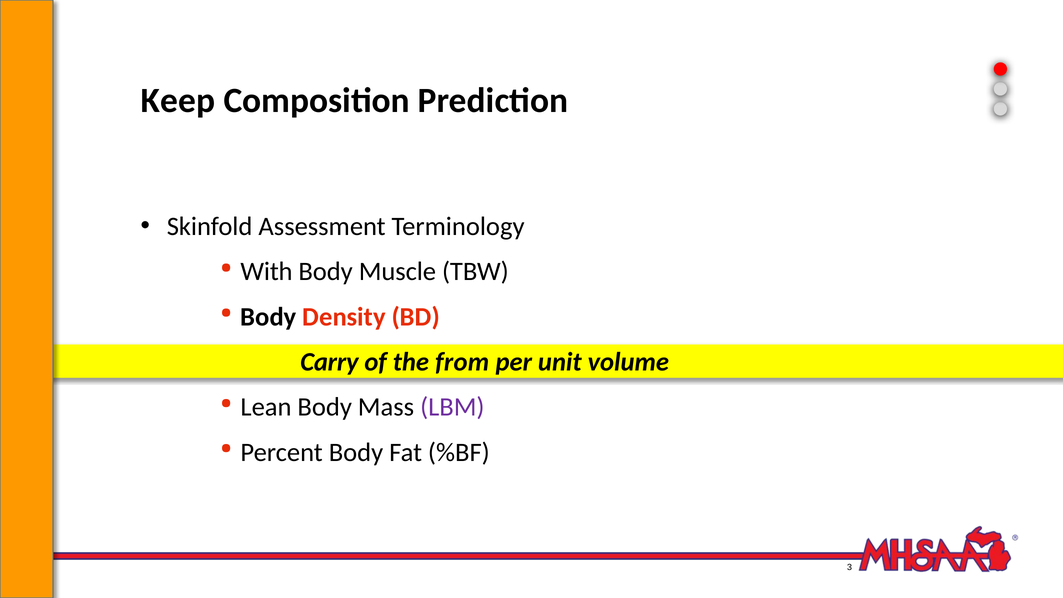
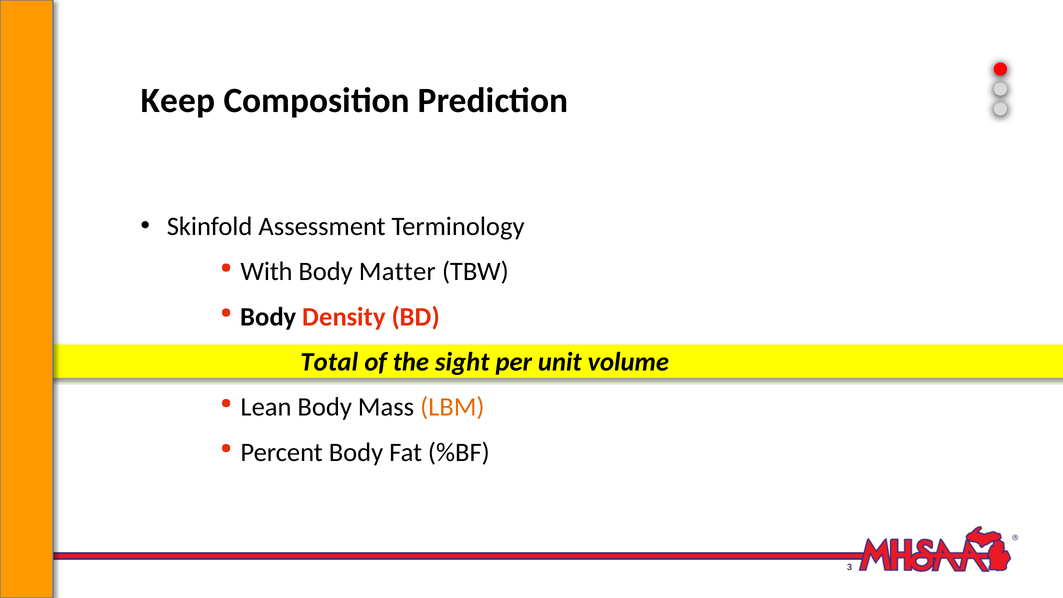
Muscle: Muscle -> Matter
Carry: Carry -> Total
from: from -> sight
LBM colour: purple -> orange
